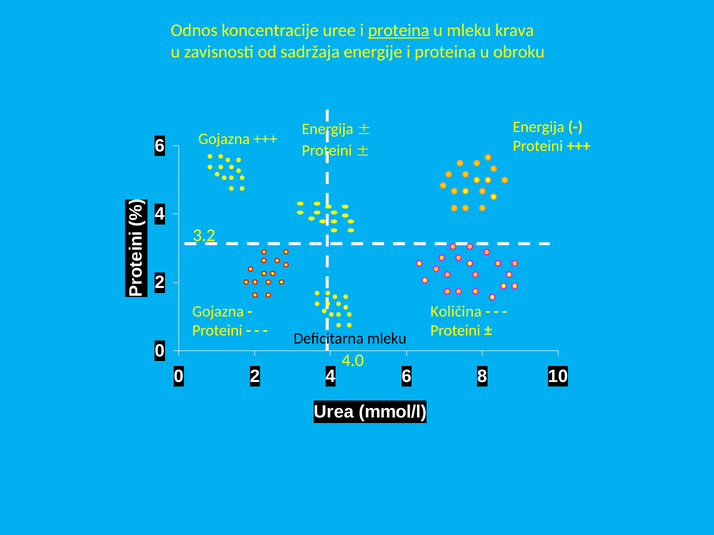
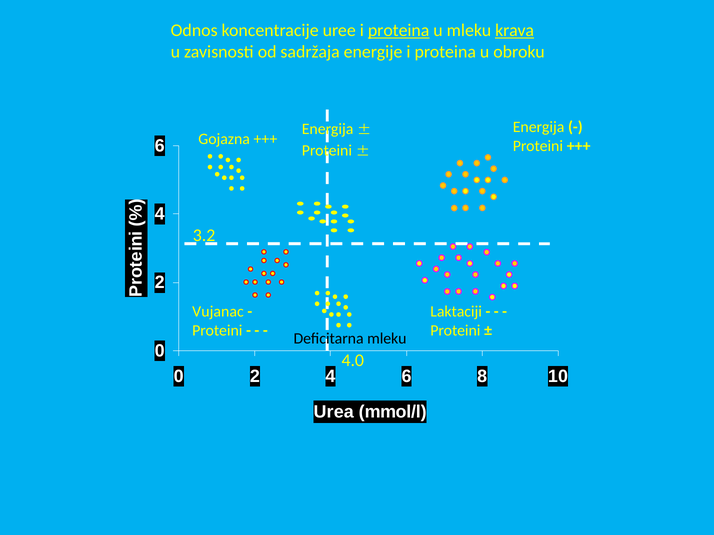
krava underline: none -> present
Gojazna at (218, 312): Gojazna -> Vujanac
Količina: Količina -> Laktaciji
